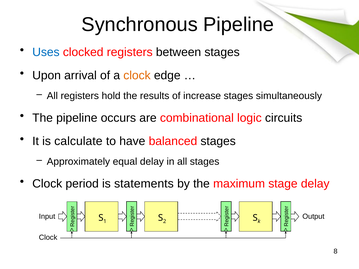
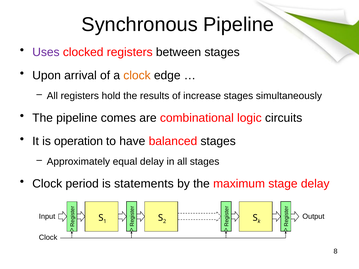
Uses colour: blue -> purple
occurs: occurs -> comes
calculate: calculate -> operation
